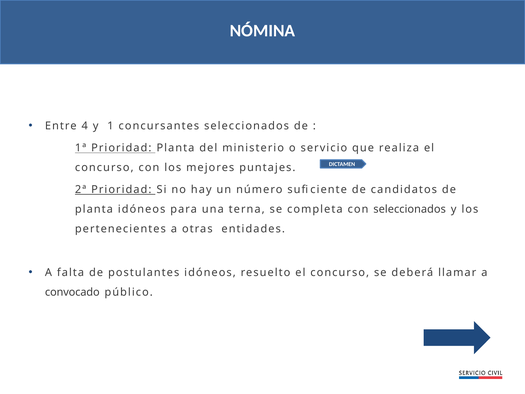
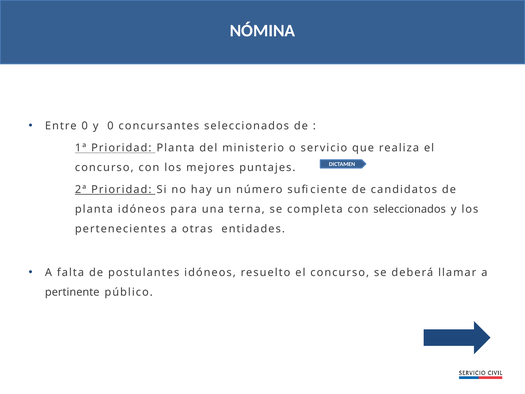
Entre 4: 4 -> 0
y 1: 1 -> 0
convocado: convocado -> pertinente
